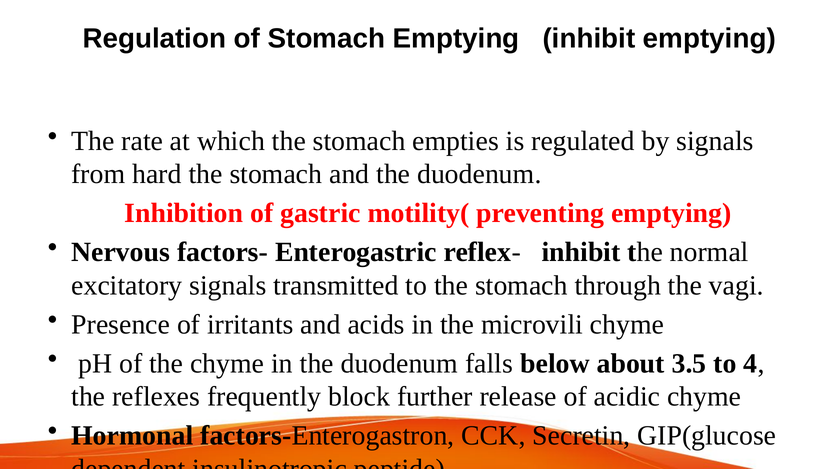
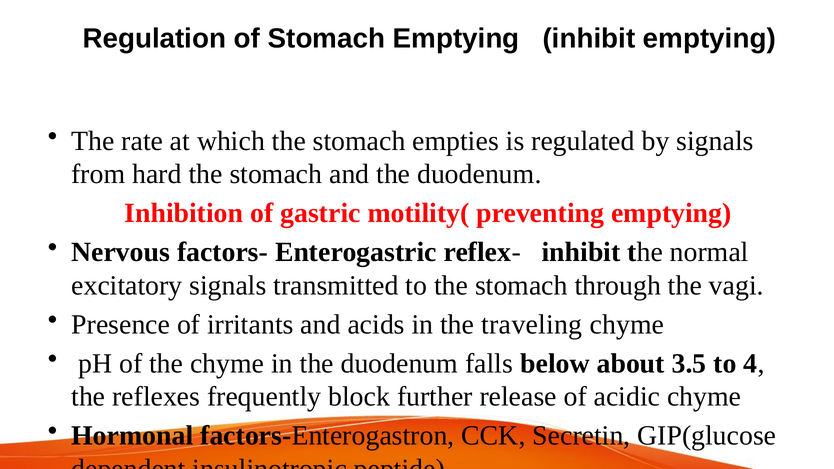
microvili: microvili -> traveling
